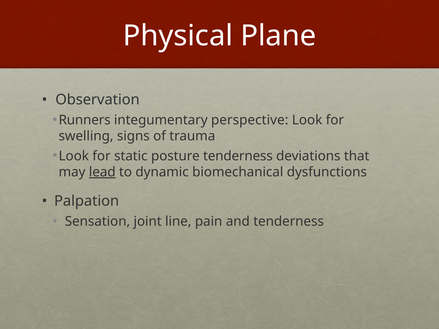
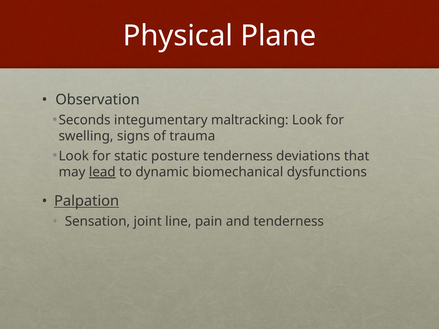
Runners: Runners -> Seconds
perspective: perspective -> maltracking
Palpation underline: none -> present
